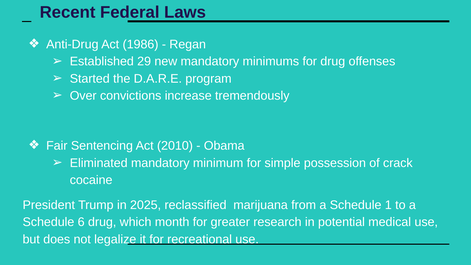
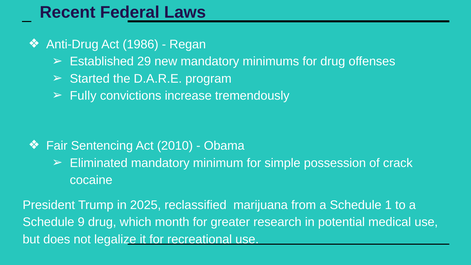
Over: Over -> Fully
6: 6 -> 9
